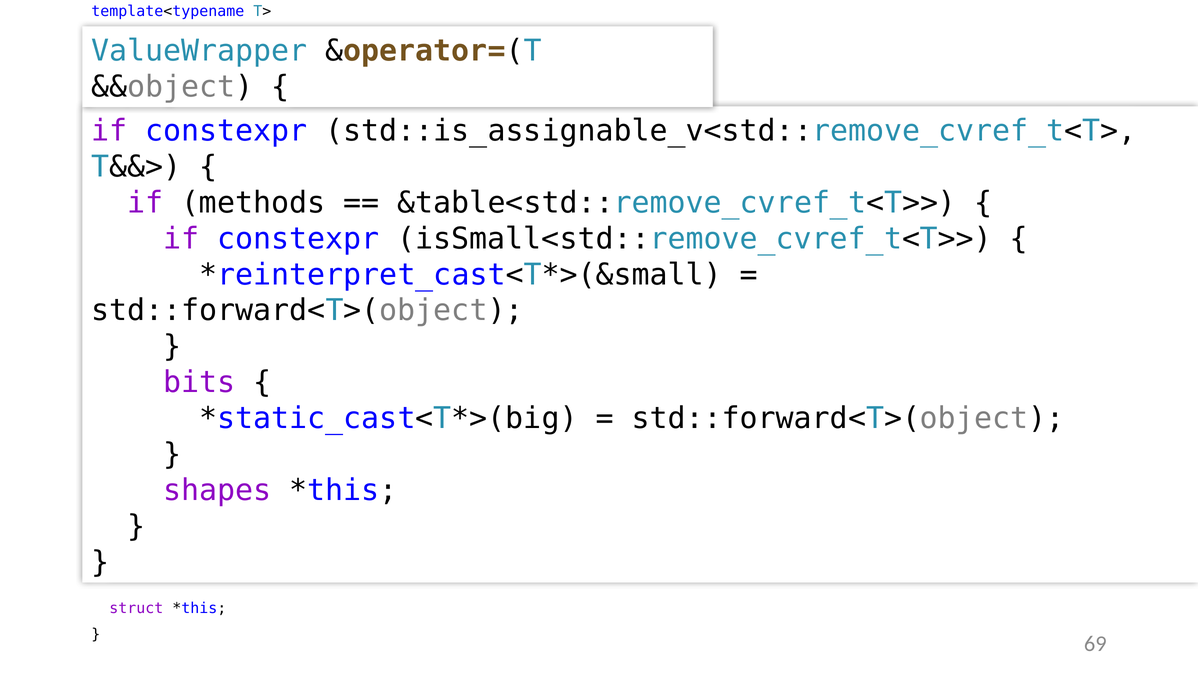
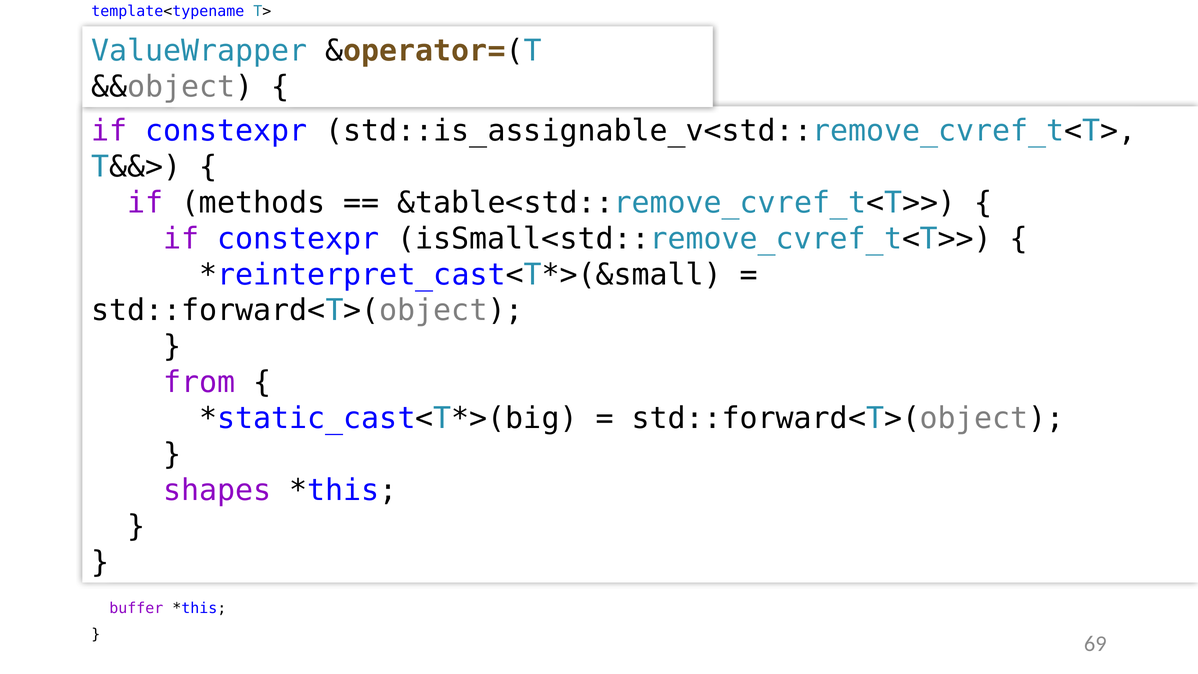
bits: bits -> from
struct: struct -> buffer
